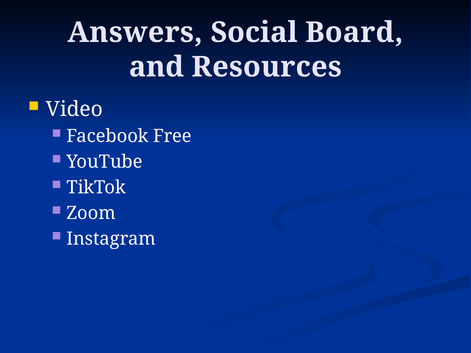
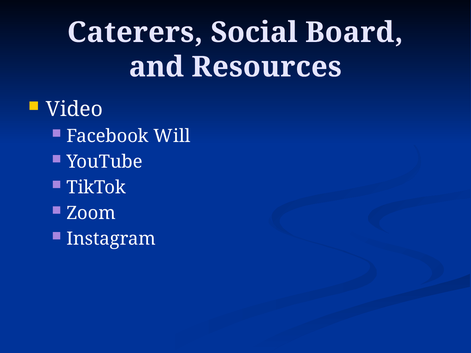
Answers: Answers -> Caterers
Free: Free -> Will
